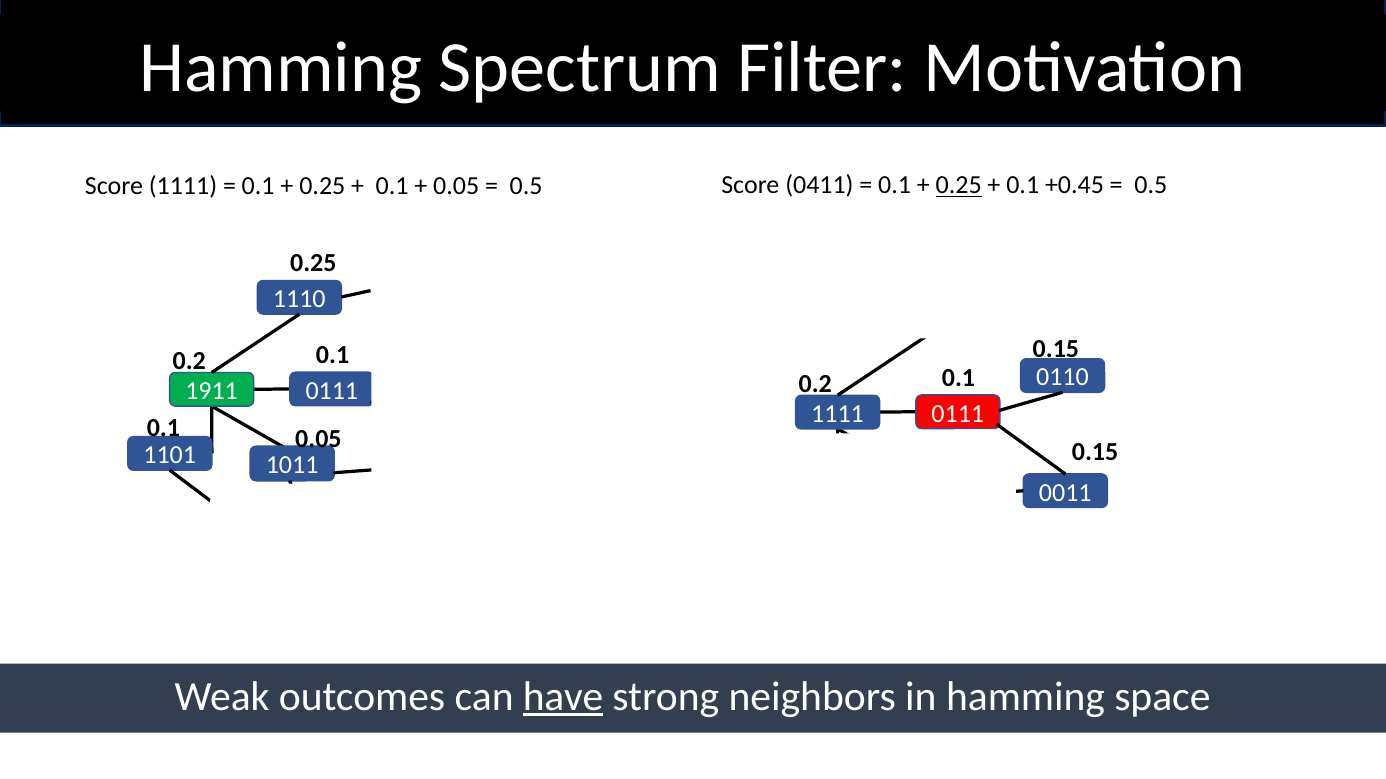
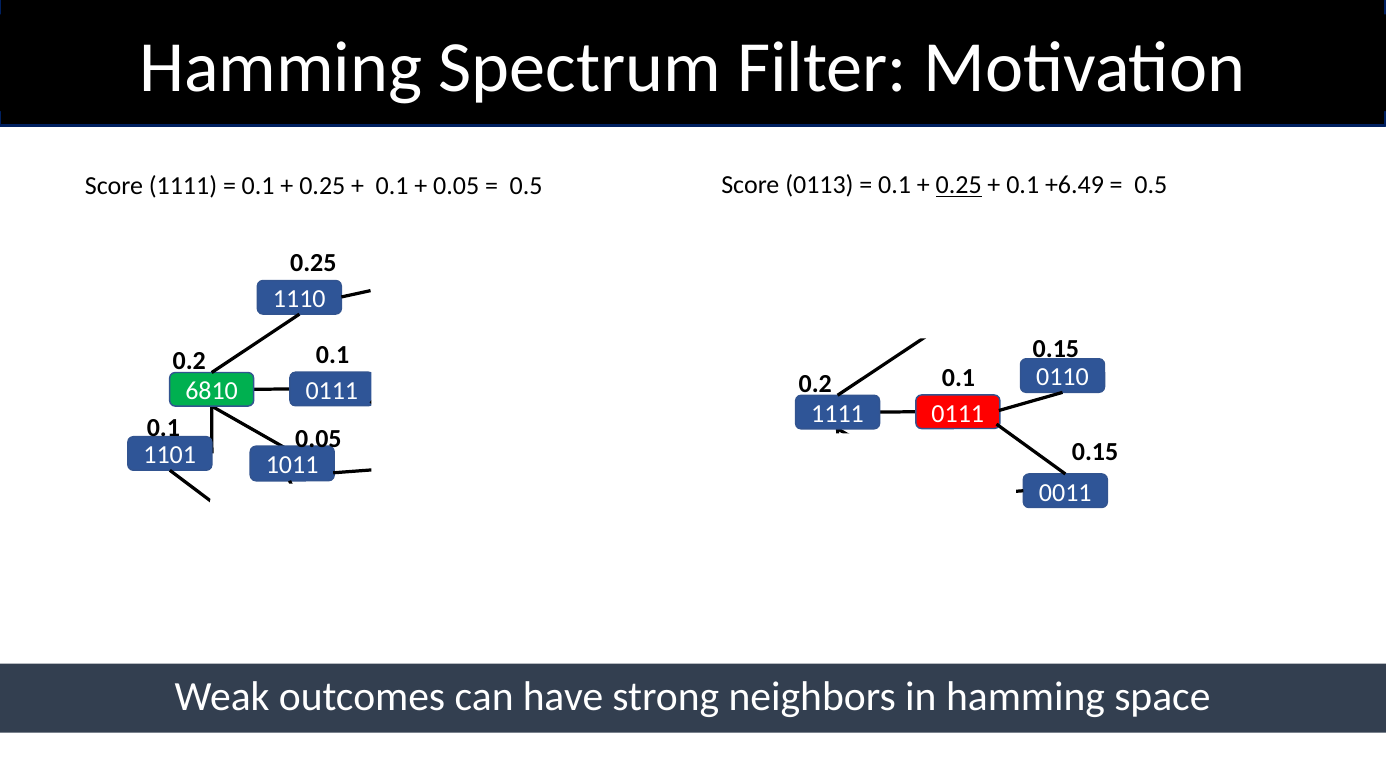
0411: 0411 -> 0113
+0.45: +0.45 -> +6.49
1911: 1911 -> 6810
have underline: present -> none
